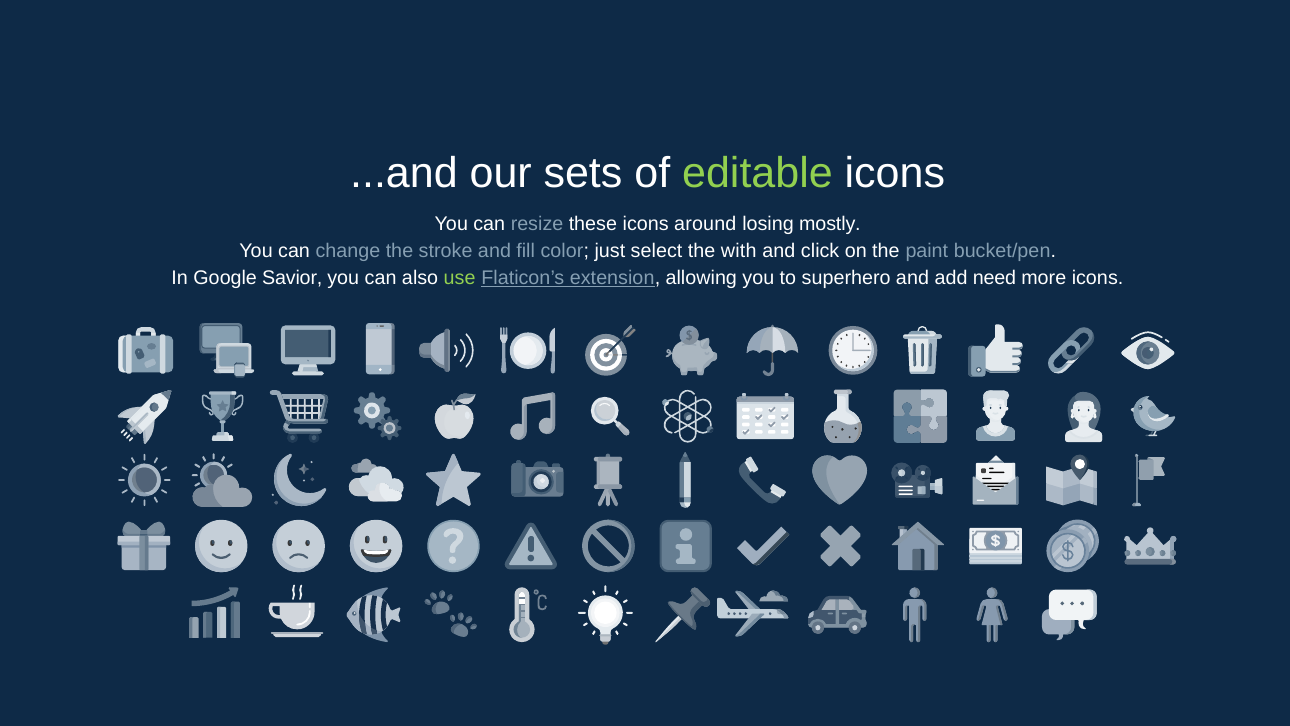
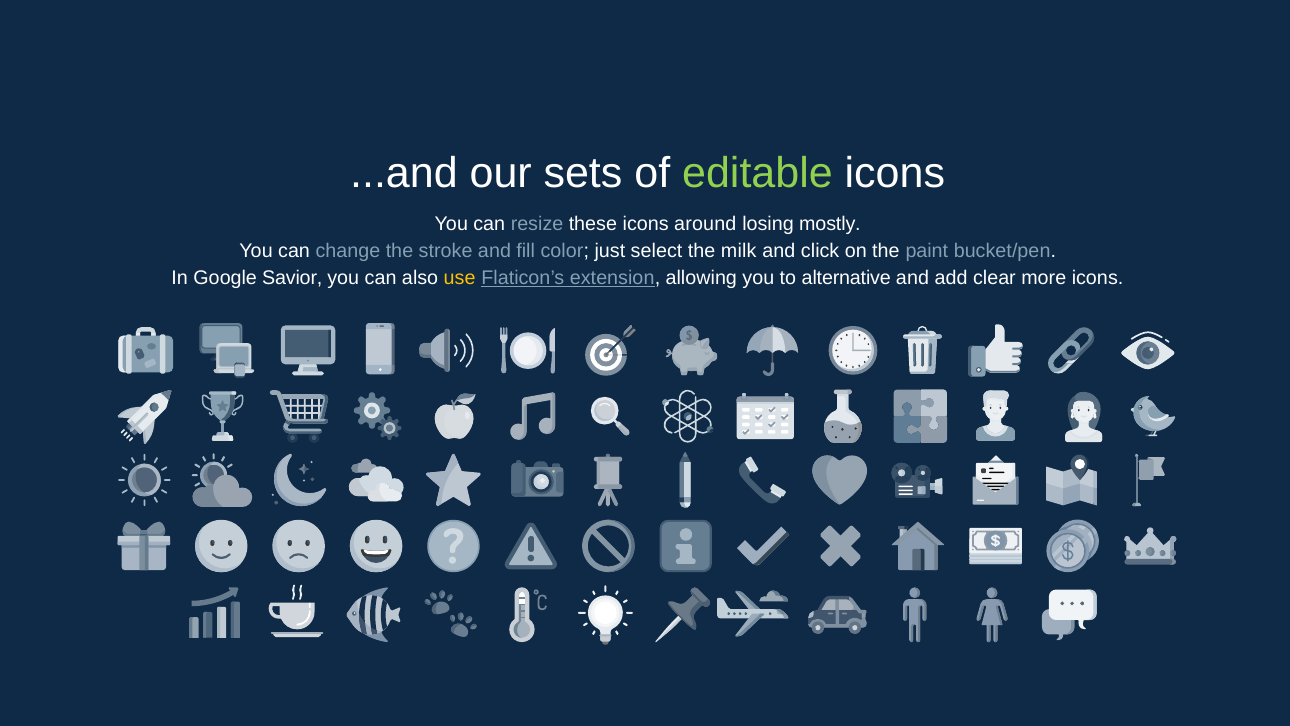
with: with -> milk
use colour: light green -> yellow
superhero: superhero -> alternative
need: need -> clear
